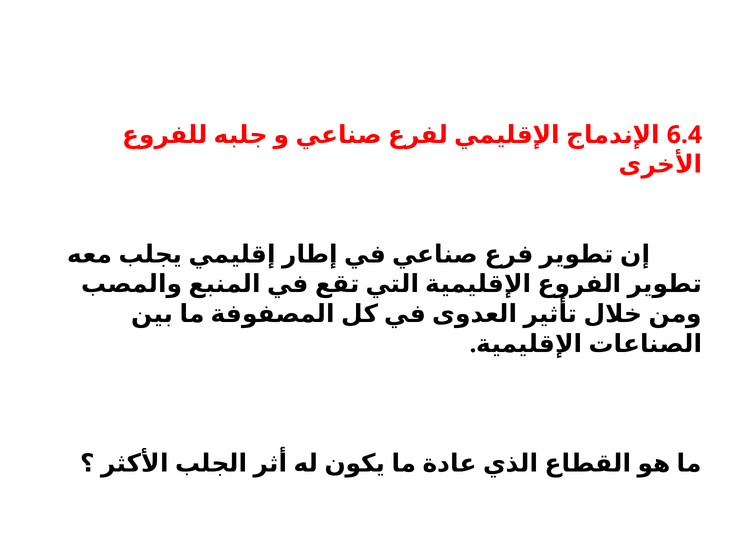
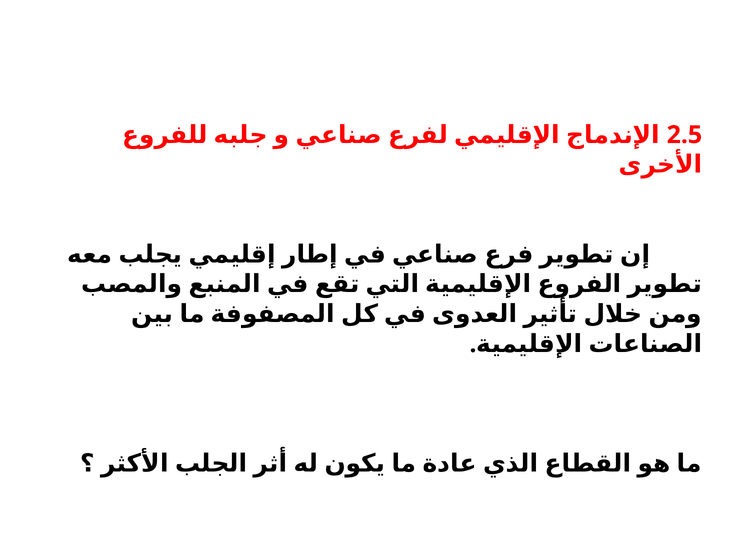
6.4: 6.4 -> 2.5
